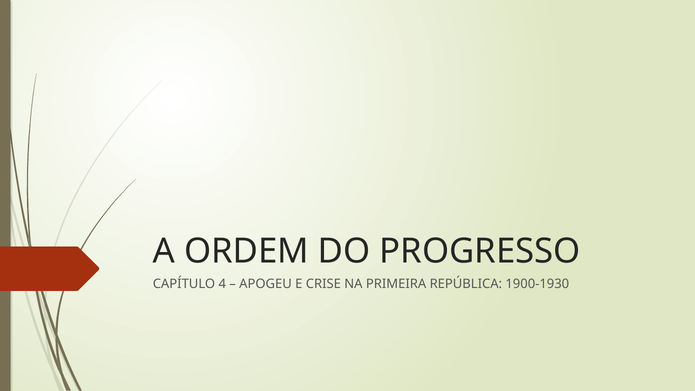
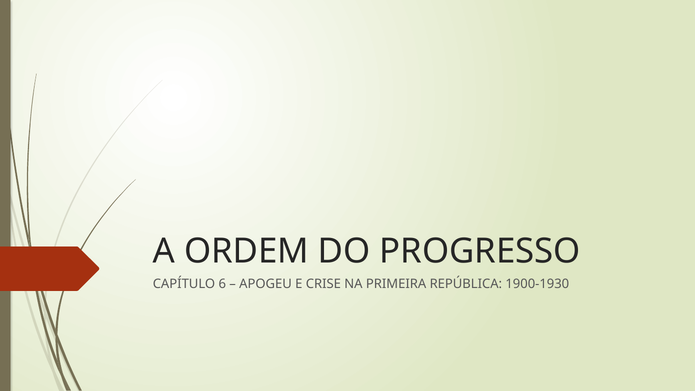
4: 4 -> 6
